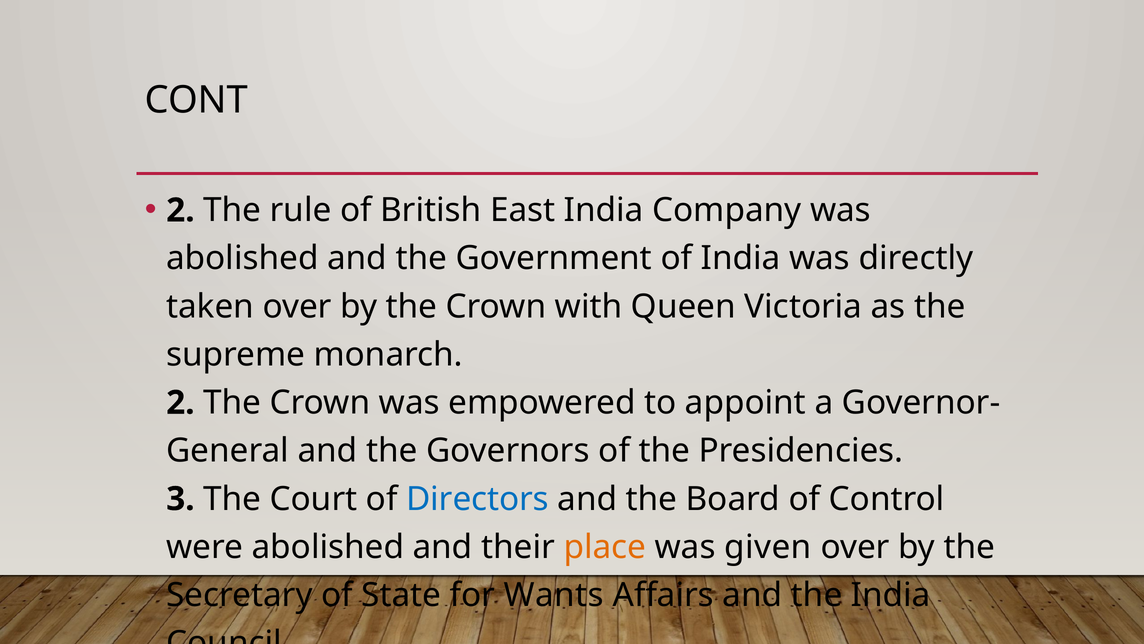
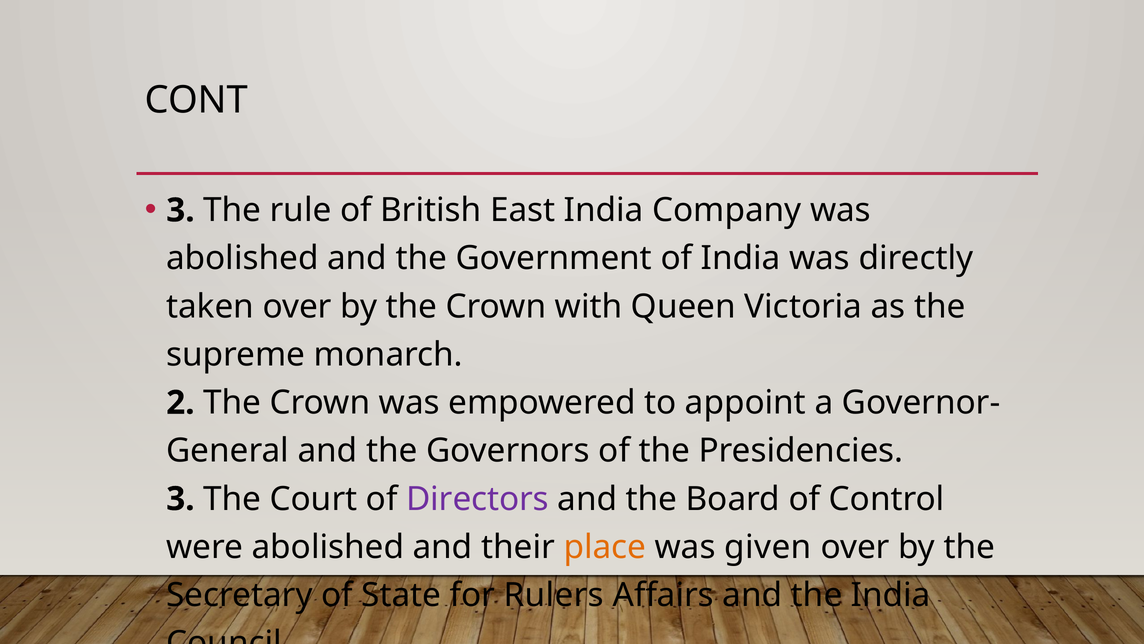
2 at (180, 210): 2 -> 3
Directors colour: blue -> purple
Wants: Wants -> Rulers
